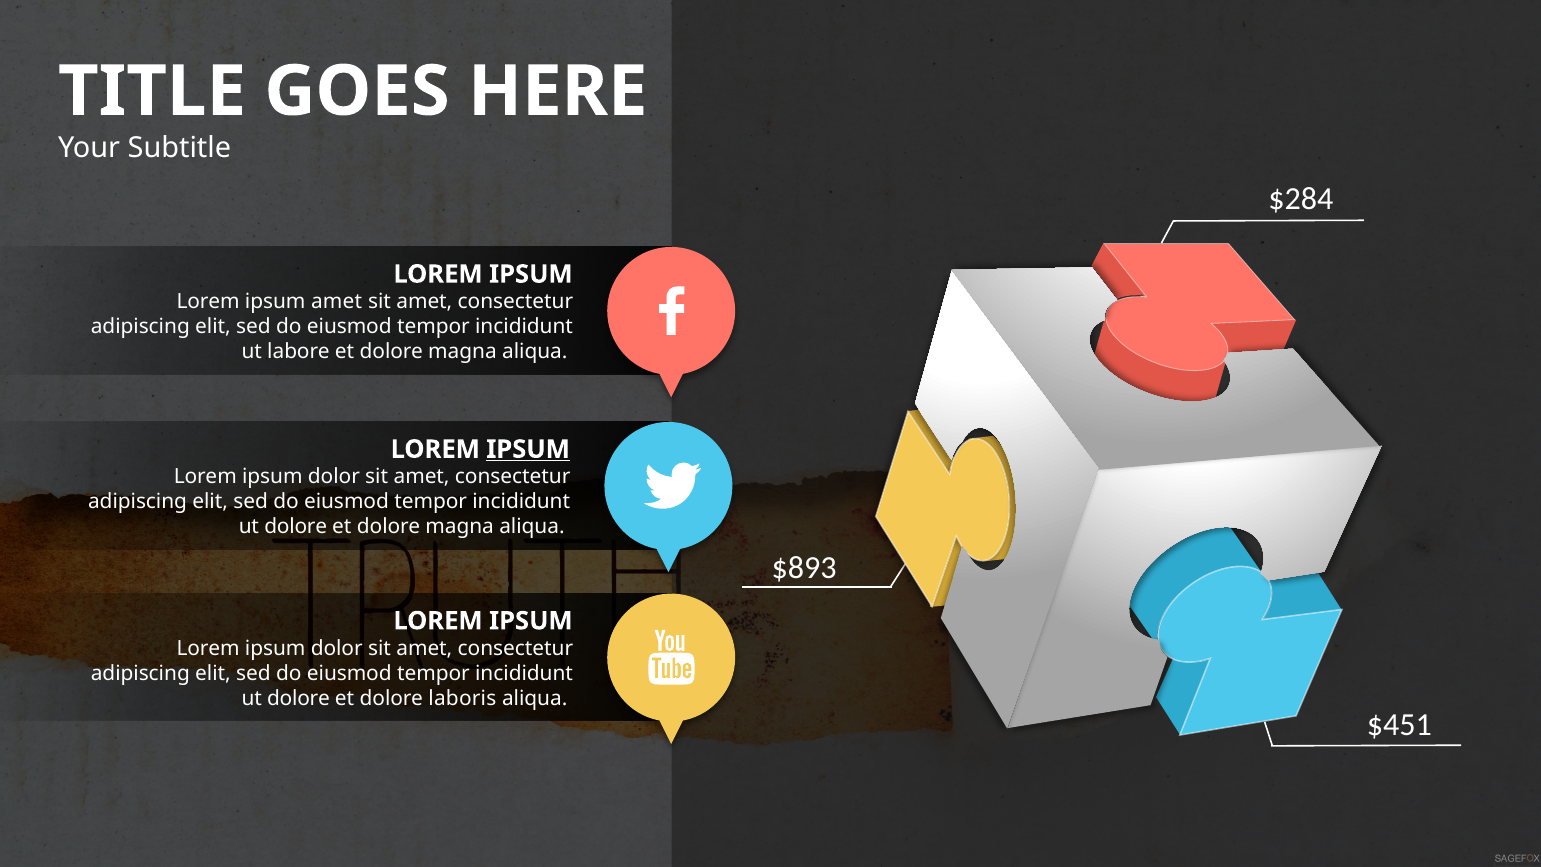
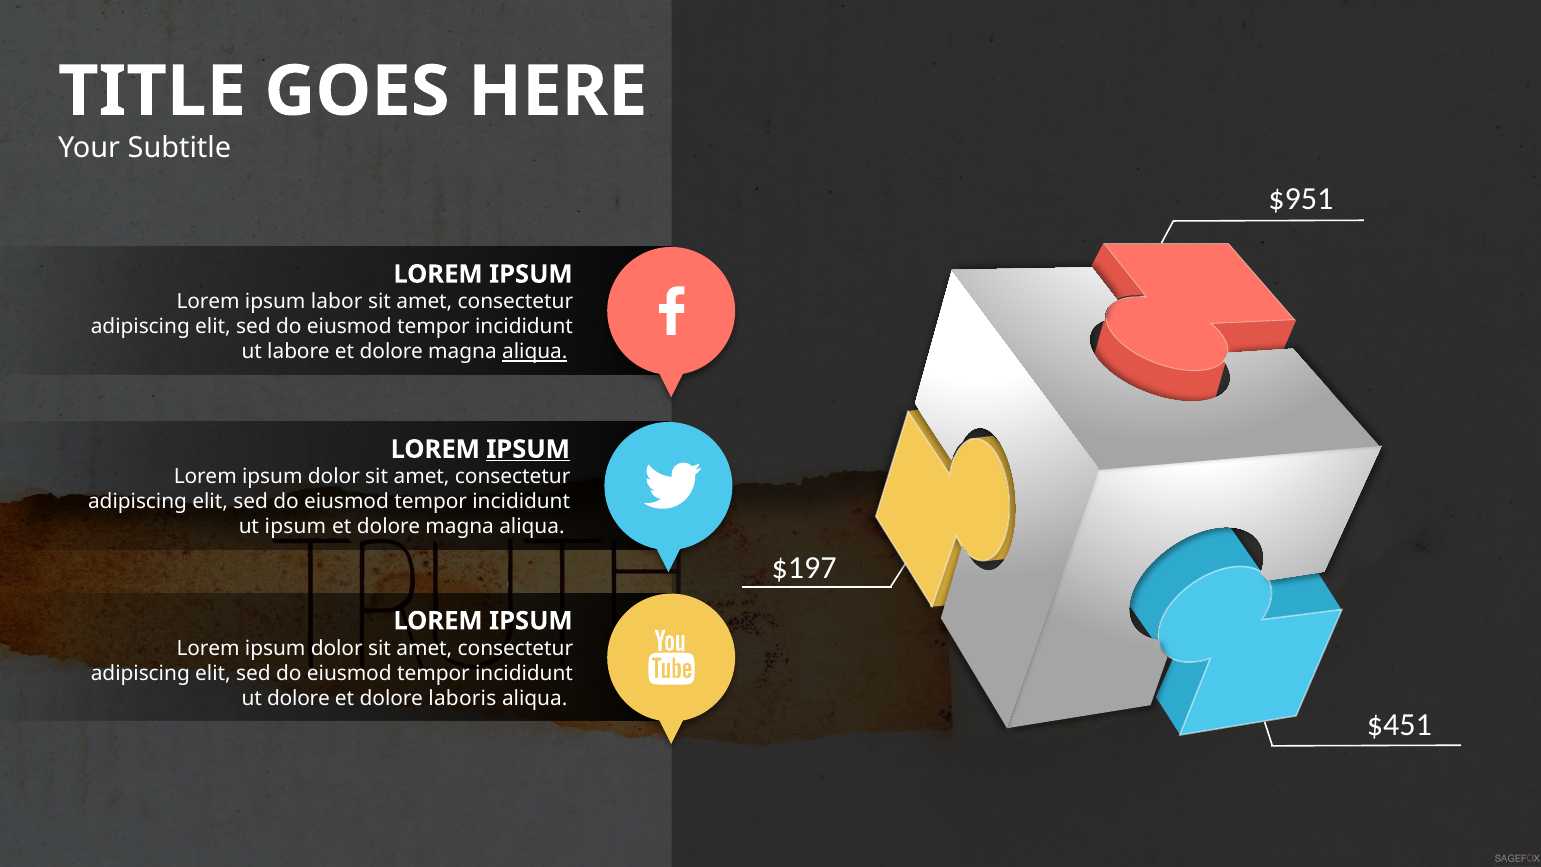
$284: $284 -> $951
ipsum amet: amet -> labor
aliqua at (535, 352) underline: none -> present
dolore at (296, 527): dolore -> ipsum
$893: $893 -> $197
